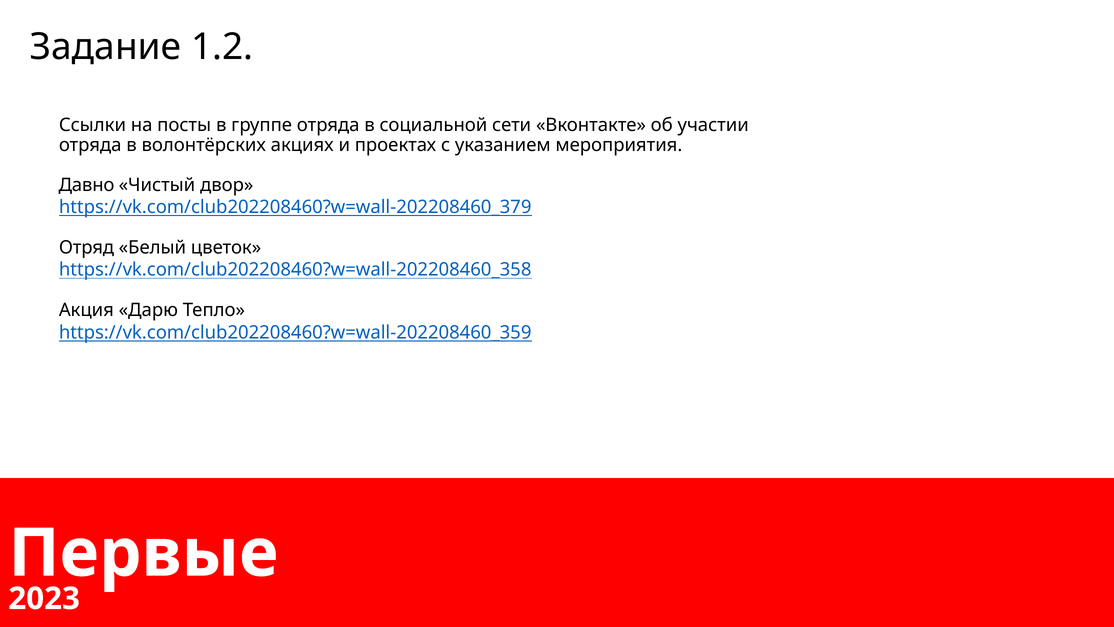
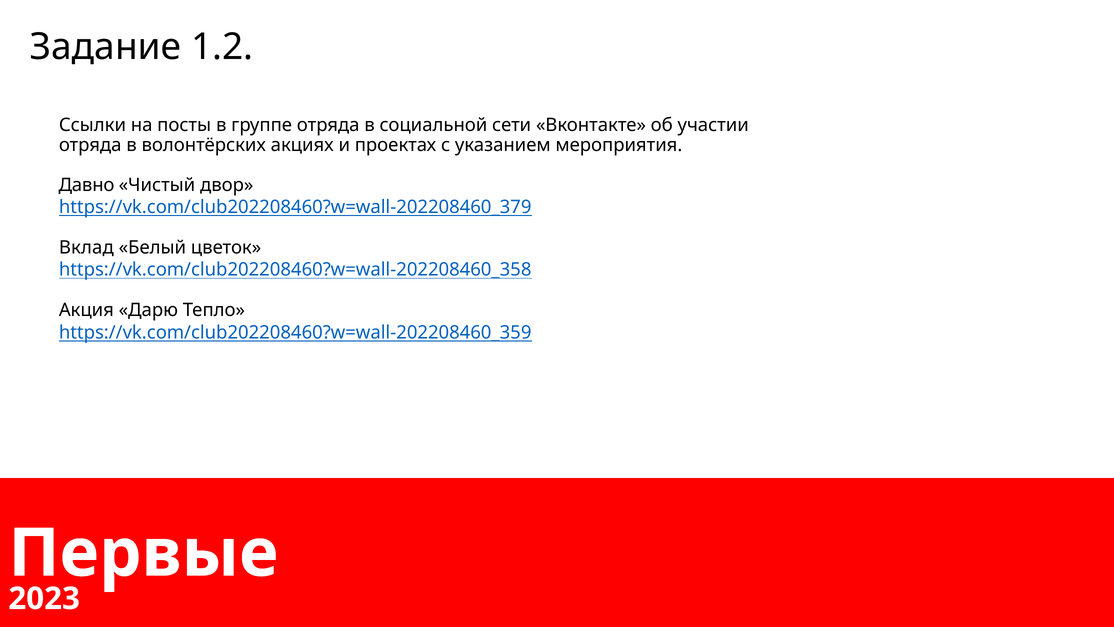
Отряд: Отряд -> Вклад
